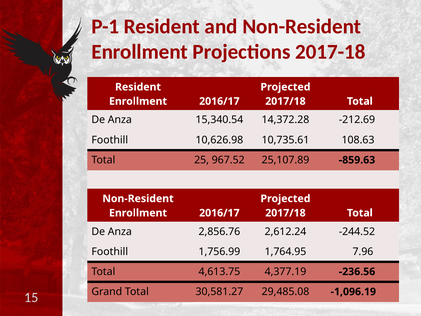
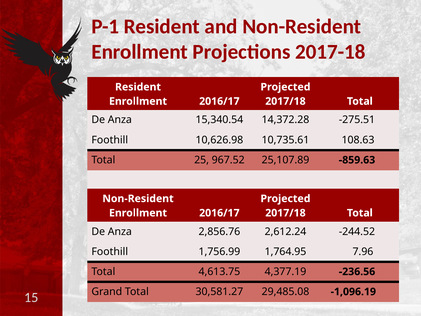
-212.69: -212.69 -> -275.51
